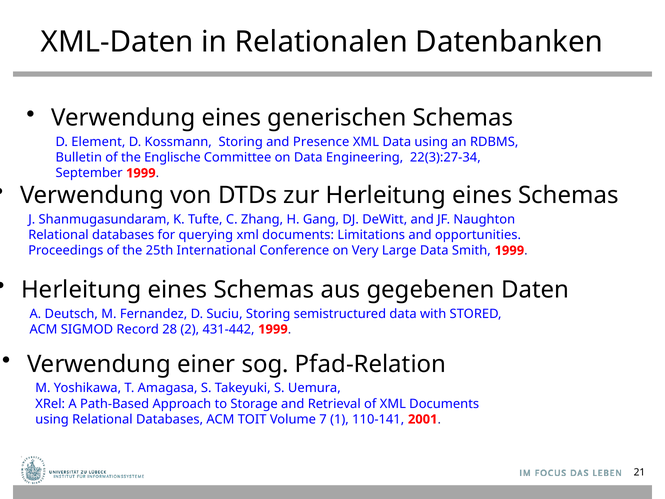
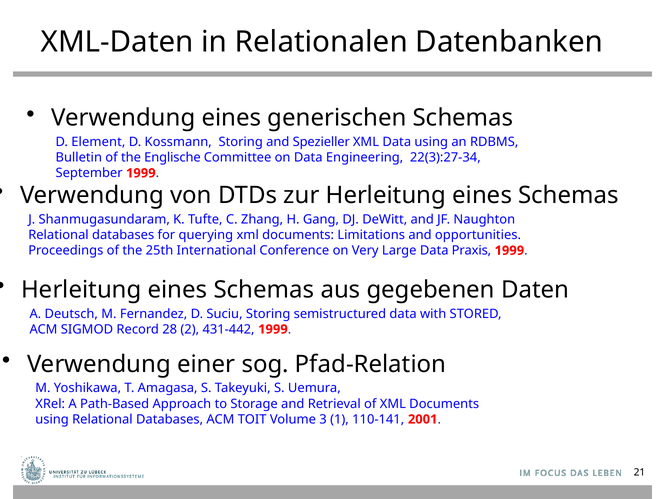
Presence: Presence -> Spezieller
Smith: Smith -> Praxis
7: 7 -> 3
